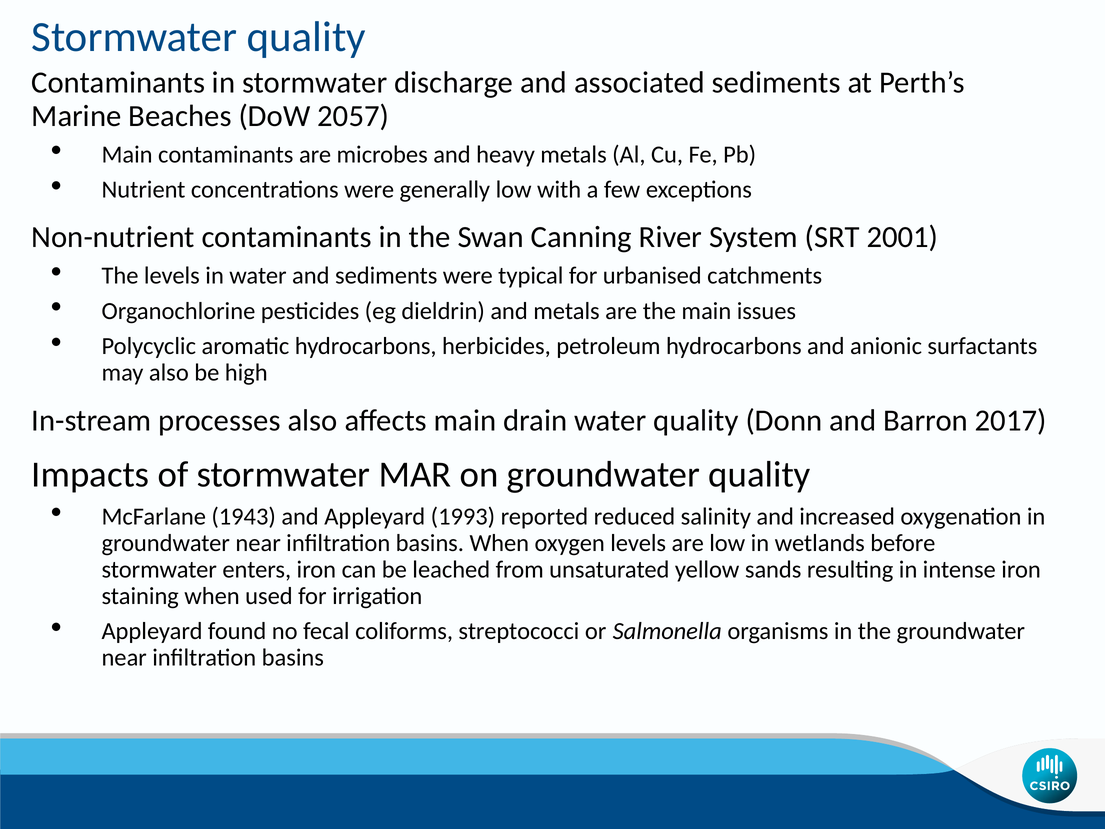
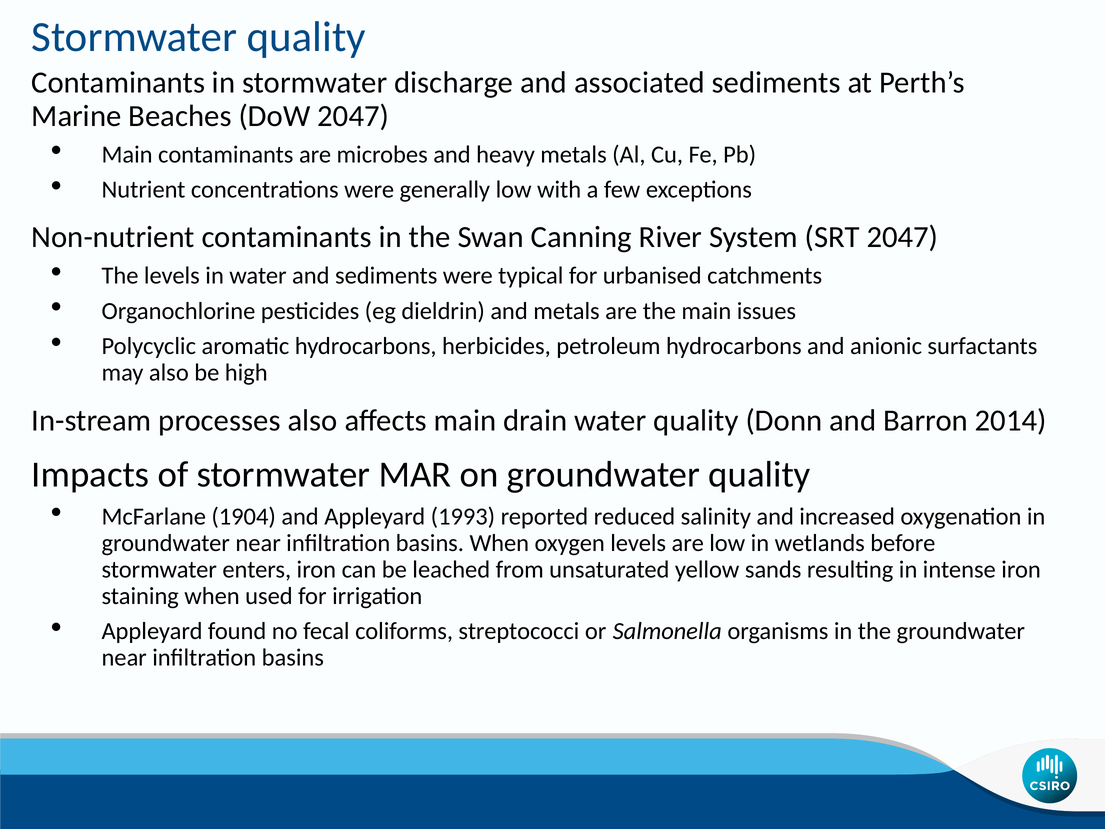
DoW 2057: 2057 -> 2047
SRT 2001: 2001 -> 2047
2017: 2017 -> 2014
1943: 1943 -> 1904
